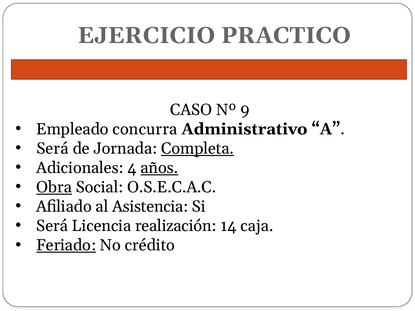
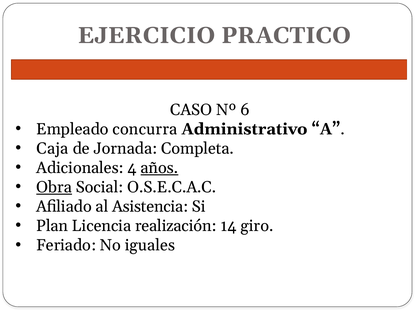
9: 9 -> 6
Será at (52, 149): Será -> Caja
Completa underline: present -> none
Será at (52, 226): Será -> Plan
caja: caja -> giro
Feriado underline: present -> none
crédito: crédito -> iguales
